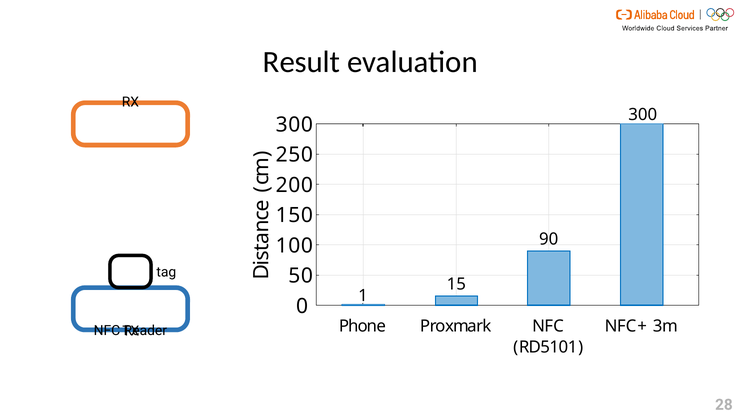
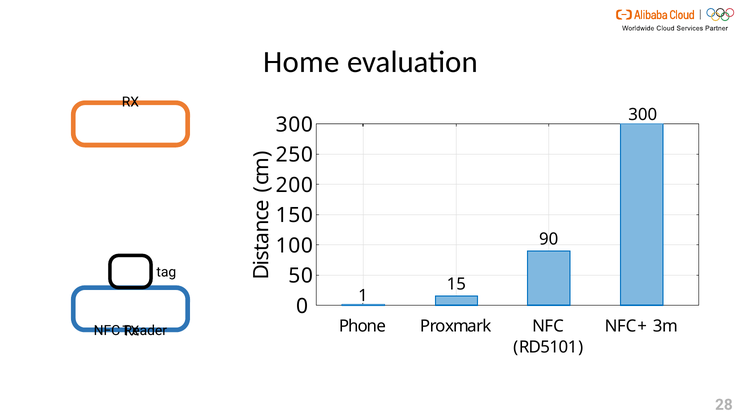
Result: Result -> Home
